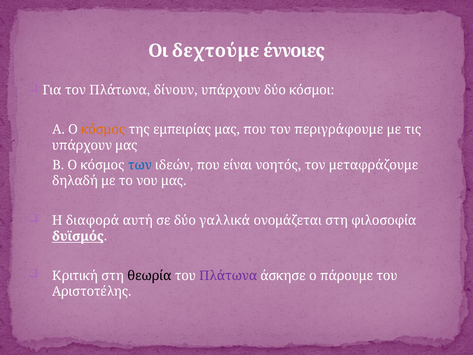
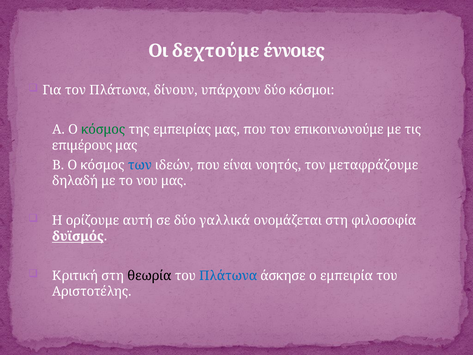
κόσμος at (103, 129) colour: orange -> green
περιγράφουμε: περιγράφουμε -> επικοινωνούμε
υπάρχουν at (82, 145): υπάρχουν -> επιμέρους
διαφορά: διαφορά -> ορίζουμε
Πλάτωνα at (228, 276) colour: purple -> blue
πάρουμε: πάρουμε -> εμπειρία
